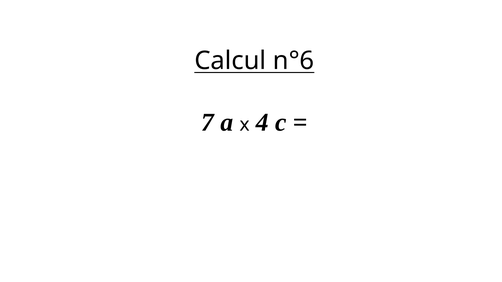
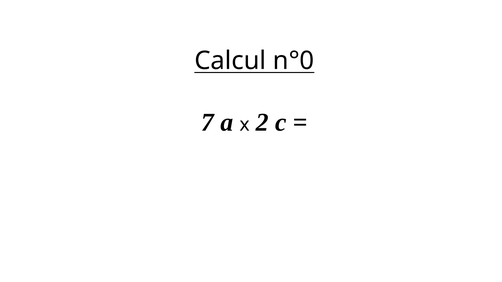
n°6: n°6 -> n°0
4: 4 -> 2
